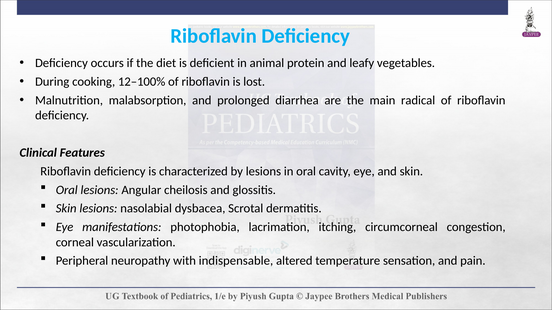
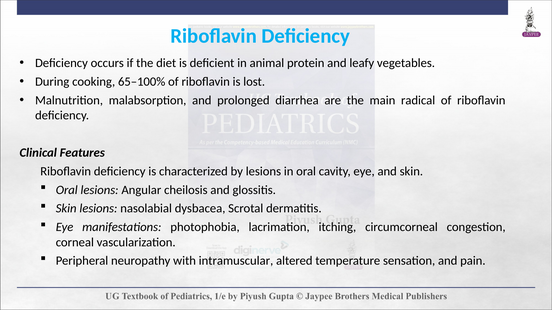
12–100%: 12–100% -> 65–100%
indispensable: indispensable -> intramuscular
